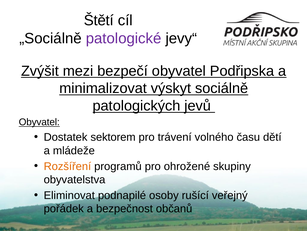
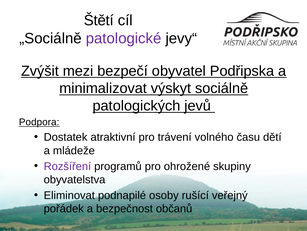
Obyvatel at (39, 122): Obyvatel -> Podpora
sektorem: sektorem -> atraktivní
Rozšíření colour: orange -> purple
